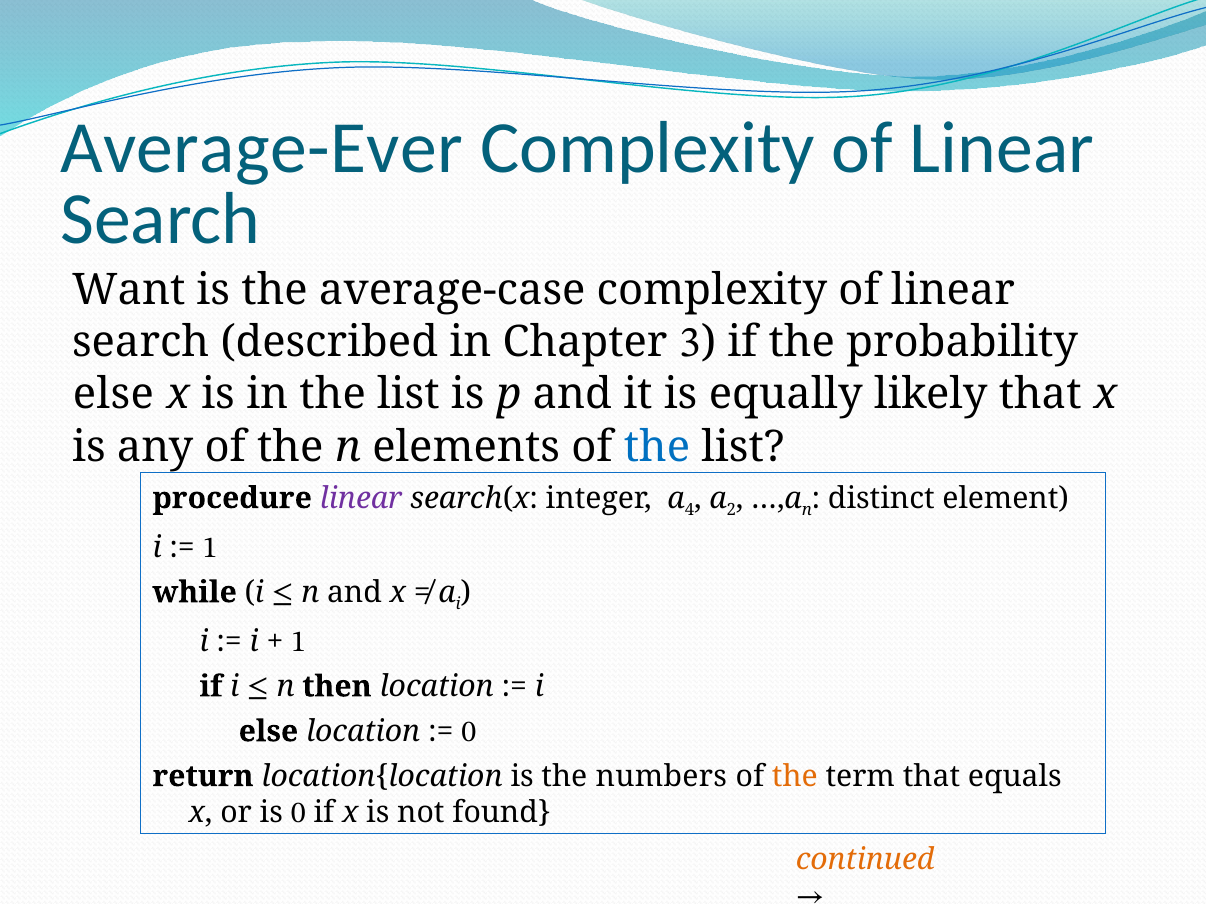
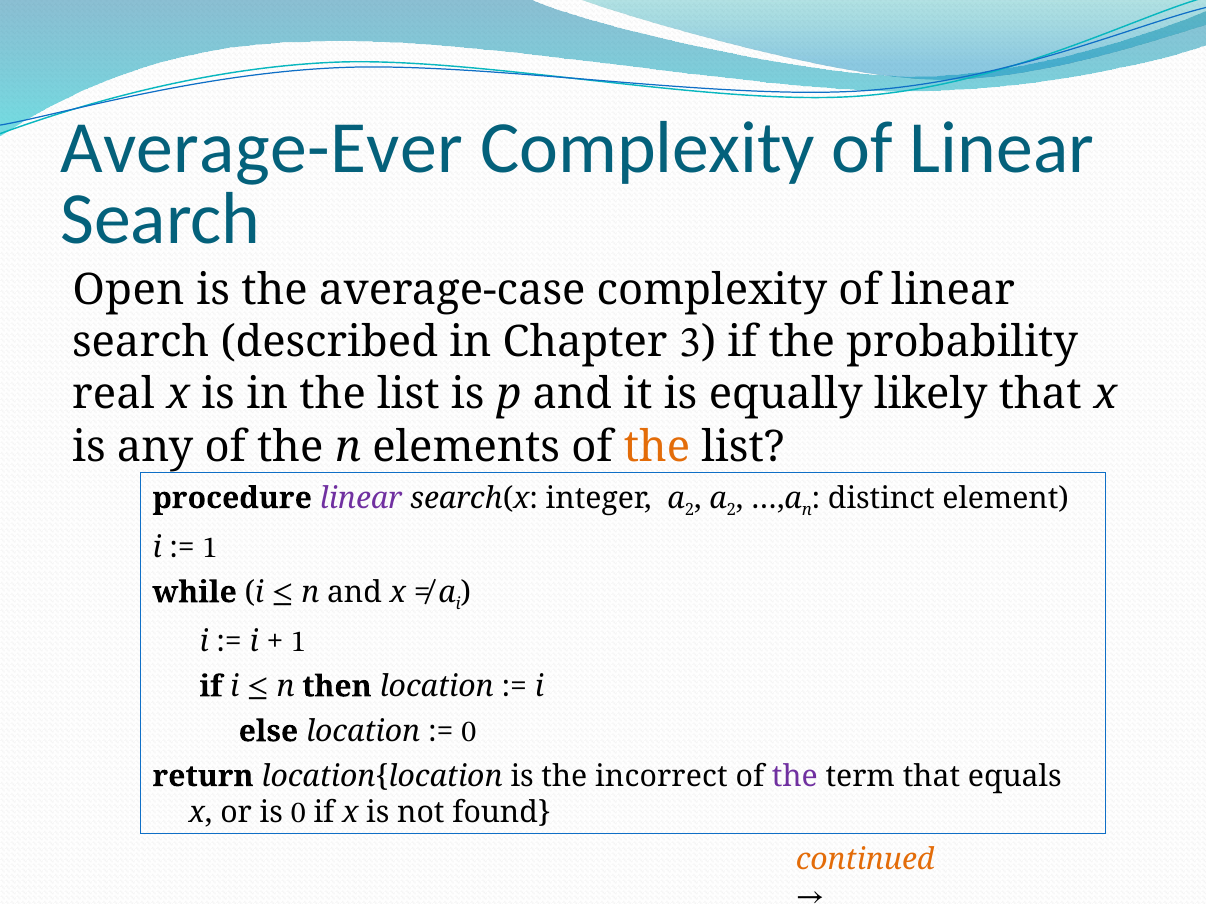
Want: Want -> Open
else at (113, 395): else -> real
the at (657, 447) colour: blue -> orange
4 at (689, 510): 4 -> 2
numbers: numbers -> incorrect
the at (795, 777) colour: orange -> purple
